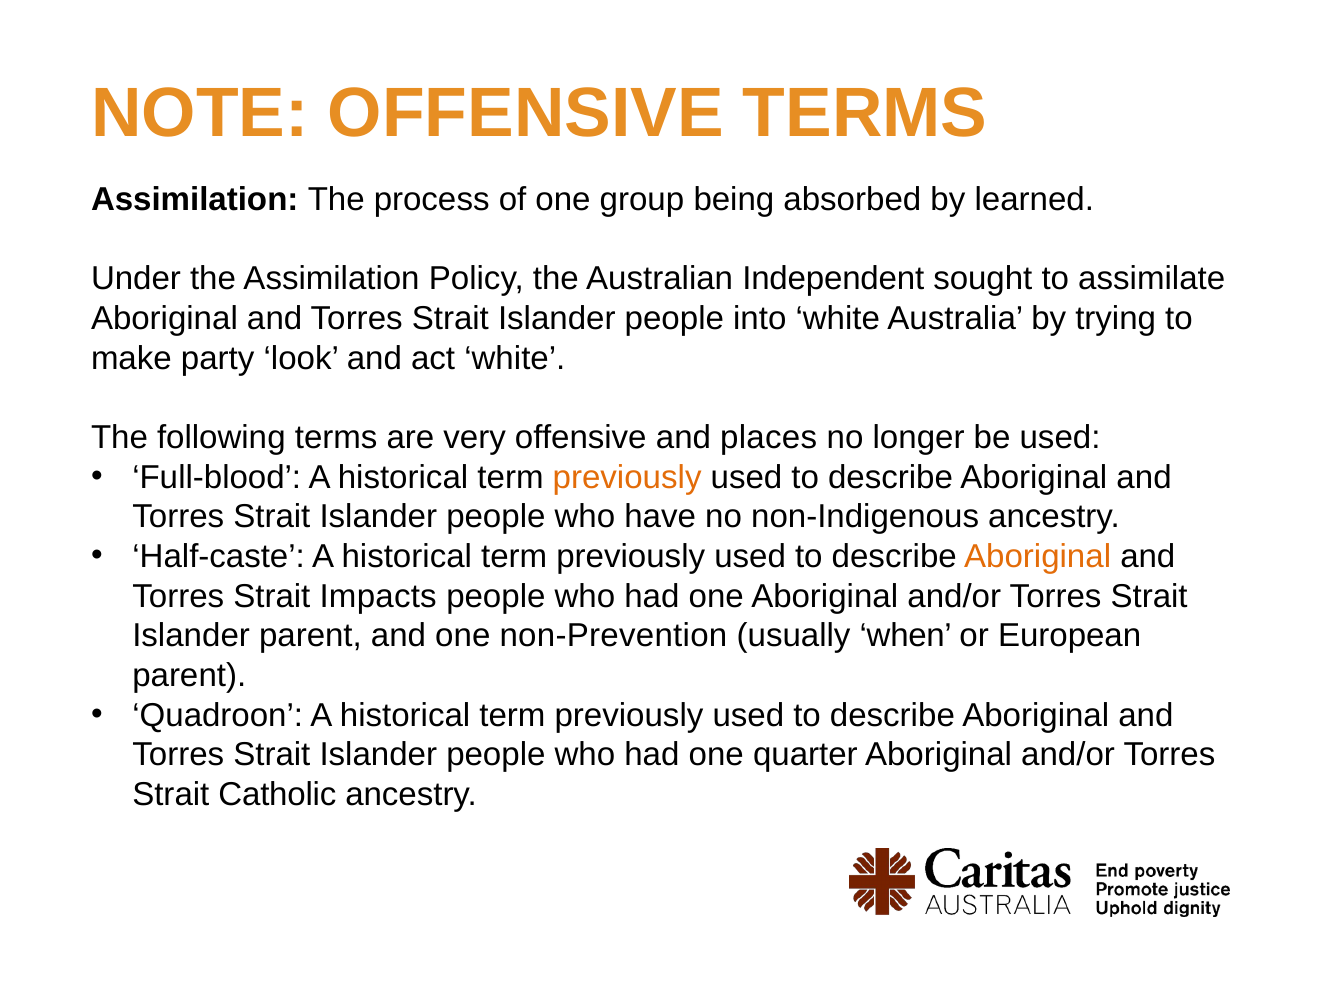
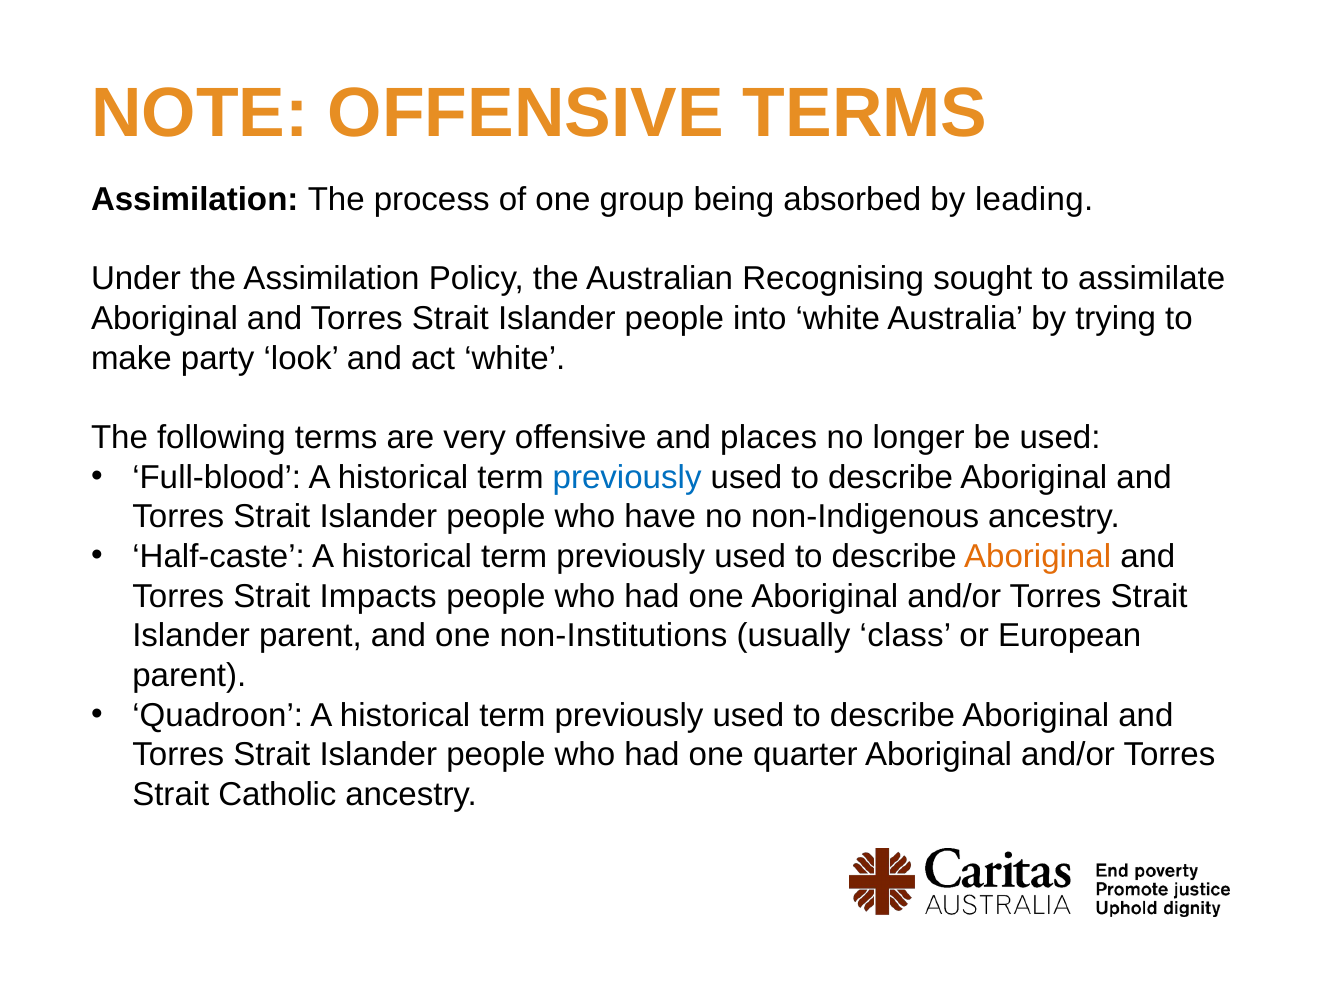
learned: learned -> leading
Independent: Independent -> Recognising
previously at (627, 477) colour: orange -> blue
non-Prevention: non-Prevention -> non-Institutions
when: when -> class
